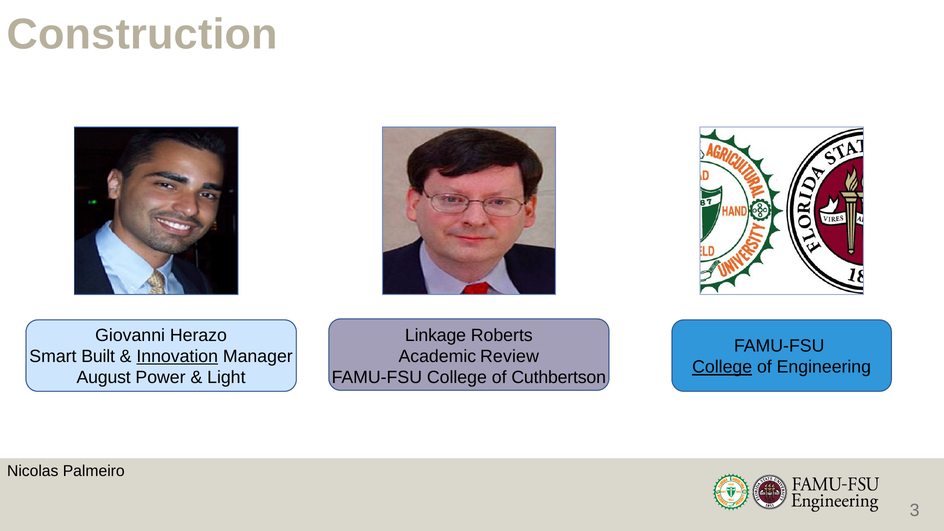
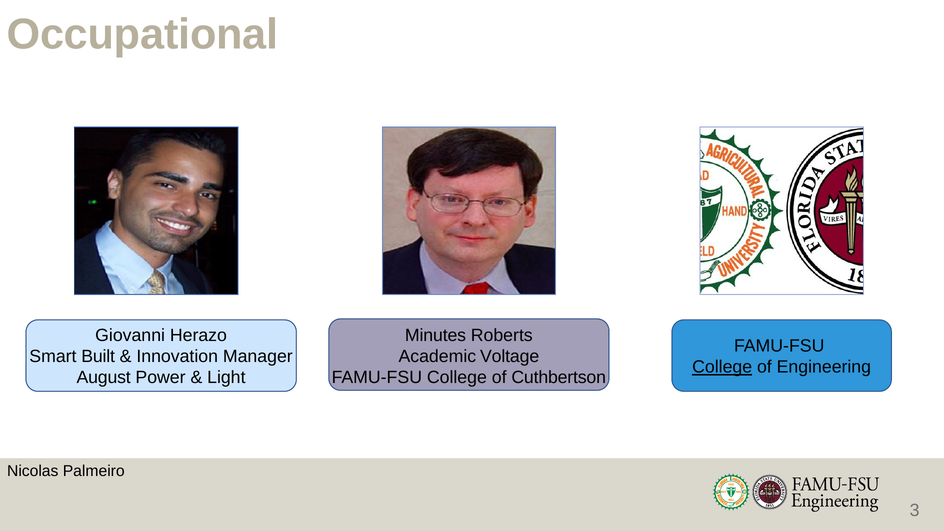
Construction: Construction -> Occupational
Linkage: Linkage -> Minutes
Innovation underline: present -> none
Review: Review -> Voltage
